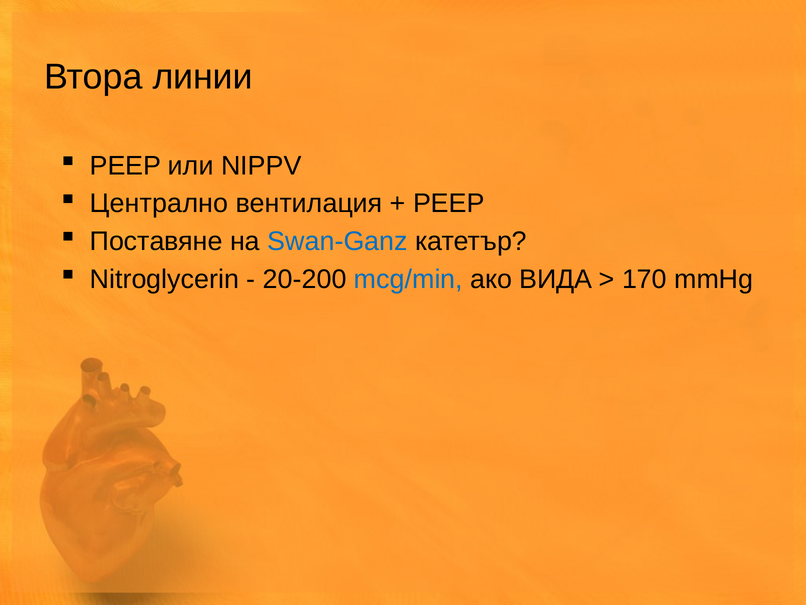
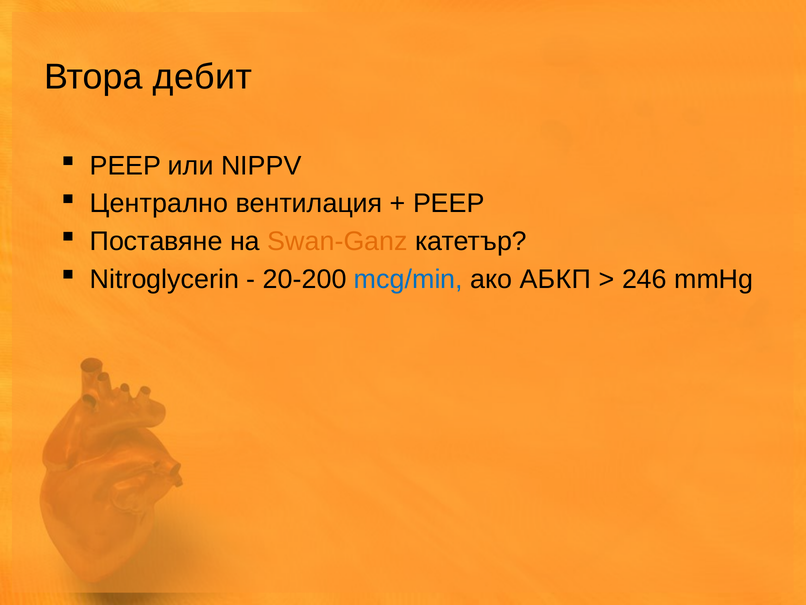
линии: линии -> дебит
Swan-Ganz colour: blue -> orange
ВИДА: ВИДА -> АБКП
170: 170 -> 246
